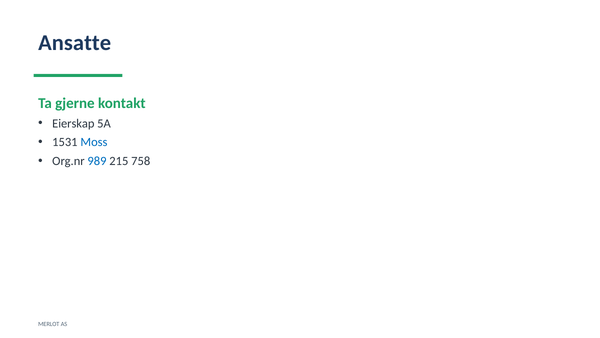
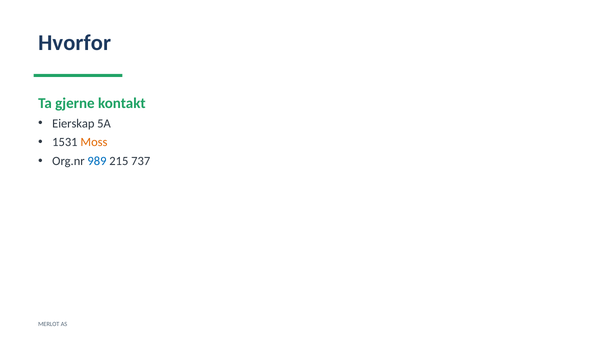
Ansatte: Ansatte -> Hvorfor
Moss colour: blue -> orange
758: 758 -> 737
